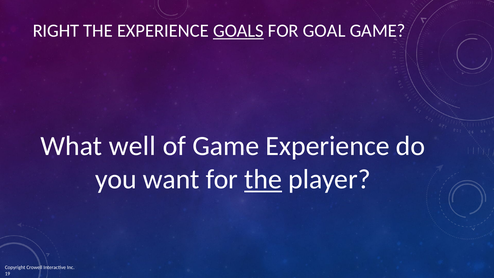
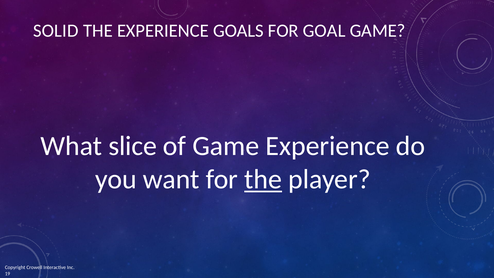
RIGHT: RIGHT -> SOLID
GOALS underline: present -> none
well: well -> slice
